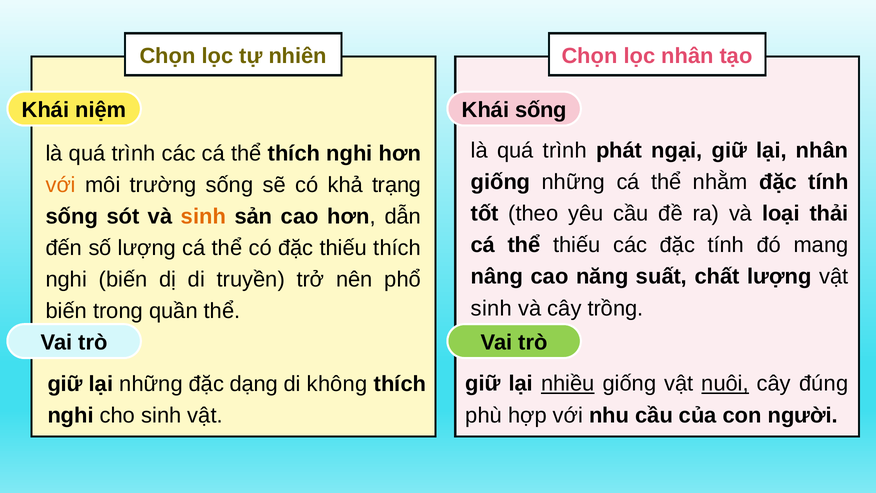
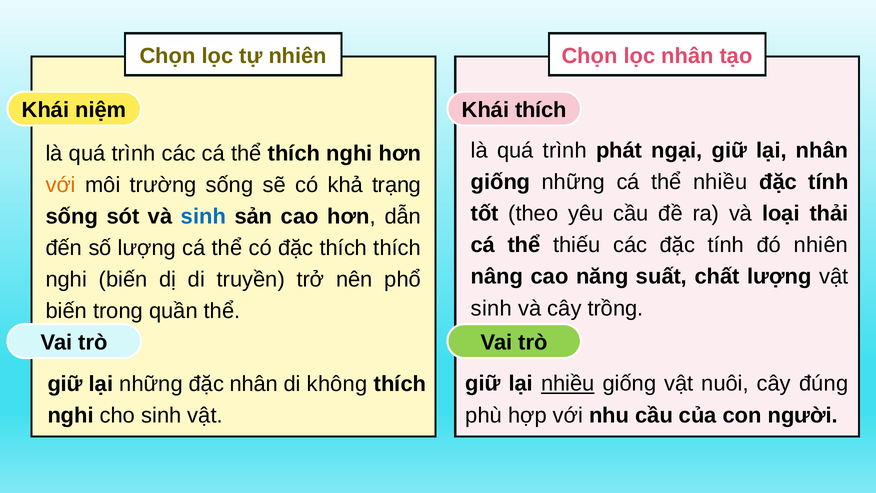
Khái sống: sống -> thích
thể nhằm: nhằm -> nhiều
sinh at (203, 216) colour: orange -> blue
đó mang: mang -> nhiên
đặc thiếu: thiếu -> thích
nuôi underline: present -> none
đặc dạng: dạng -> nhân
